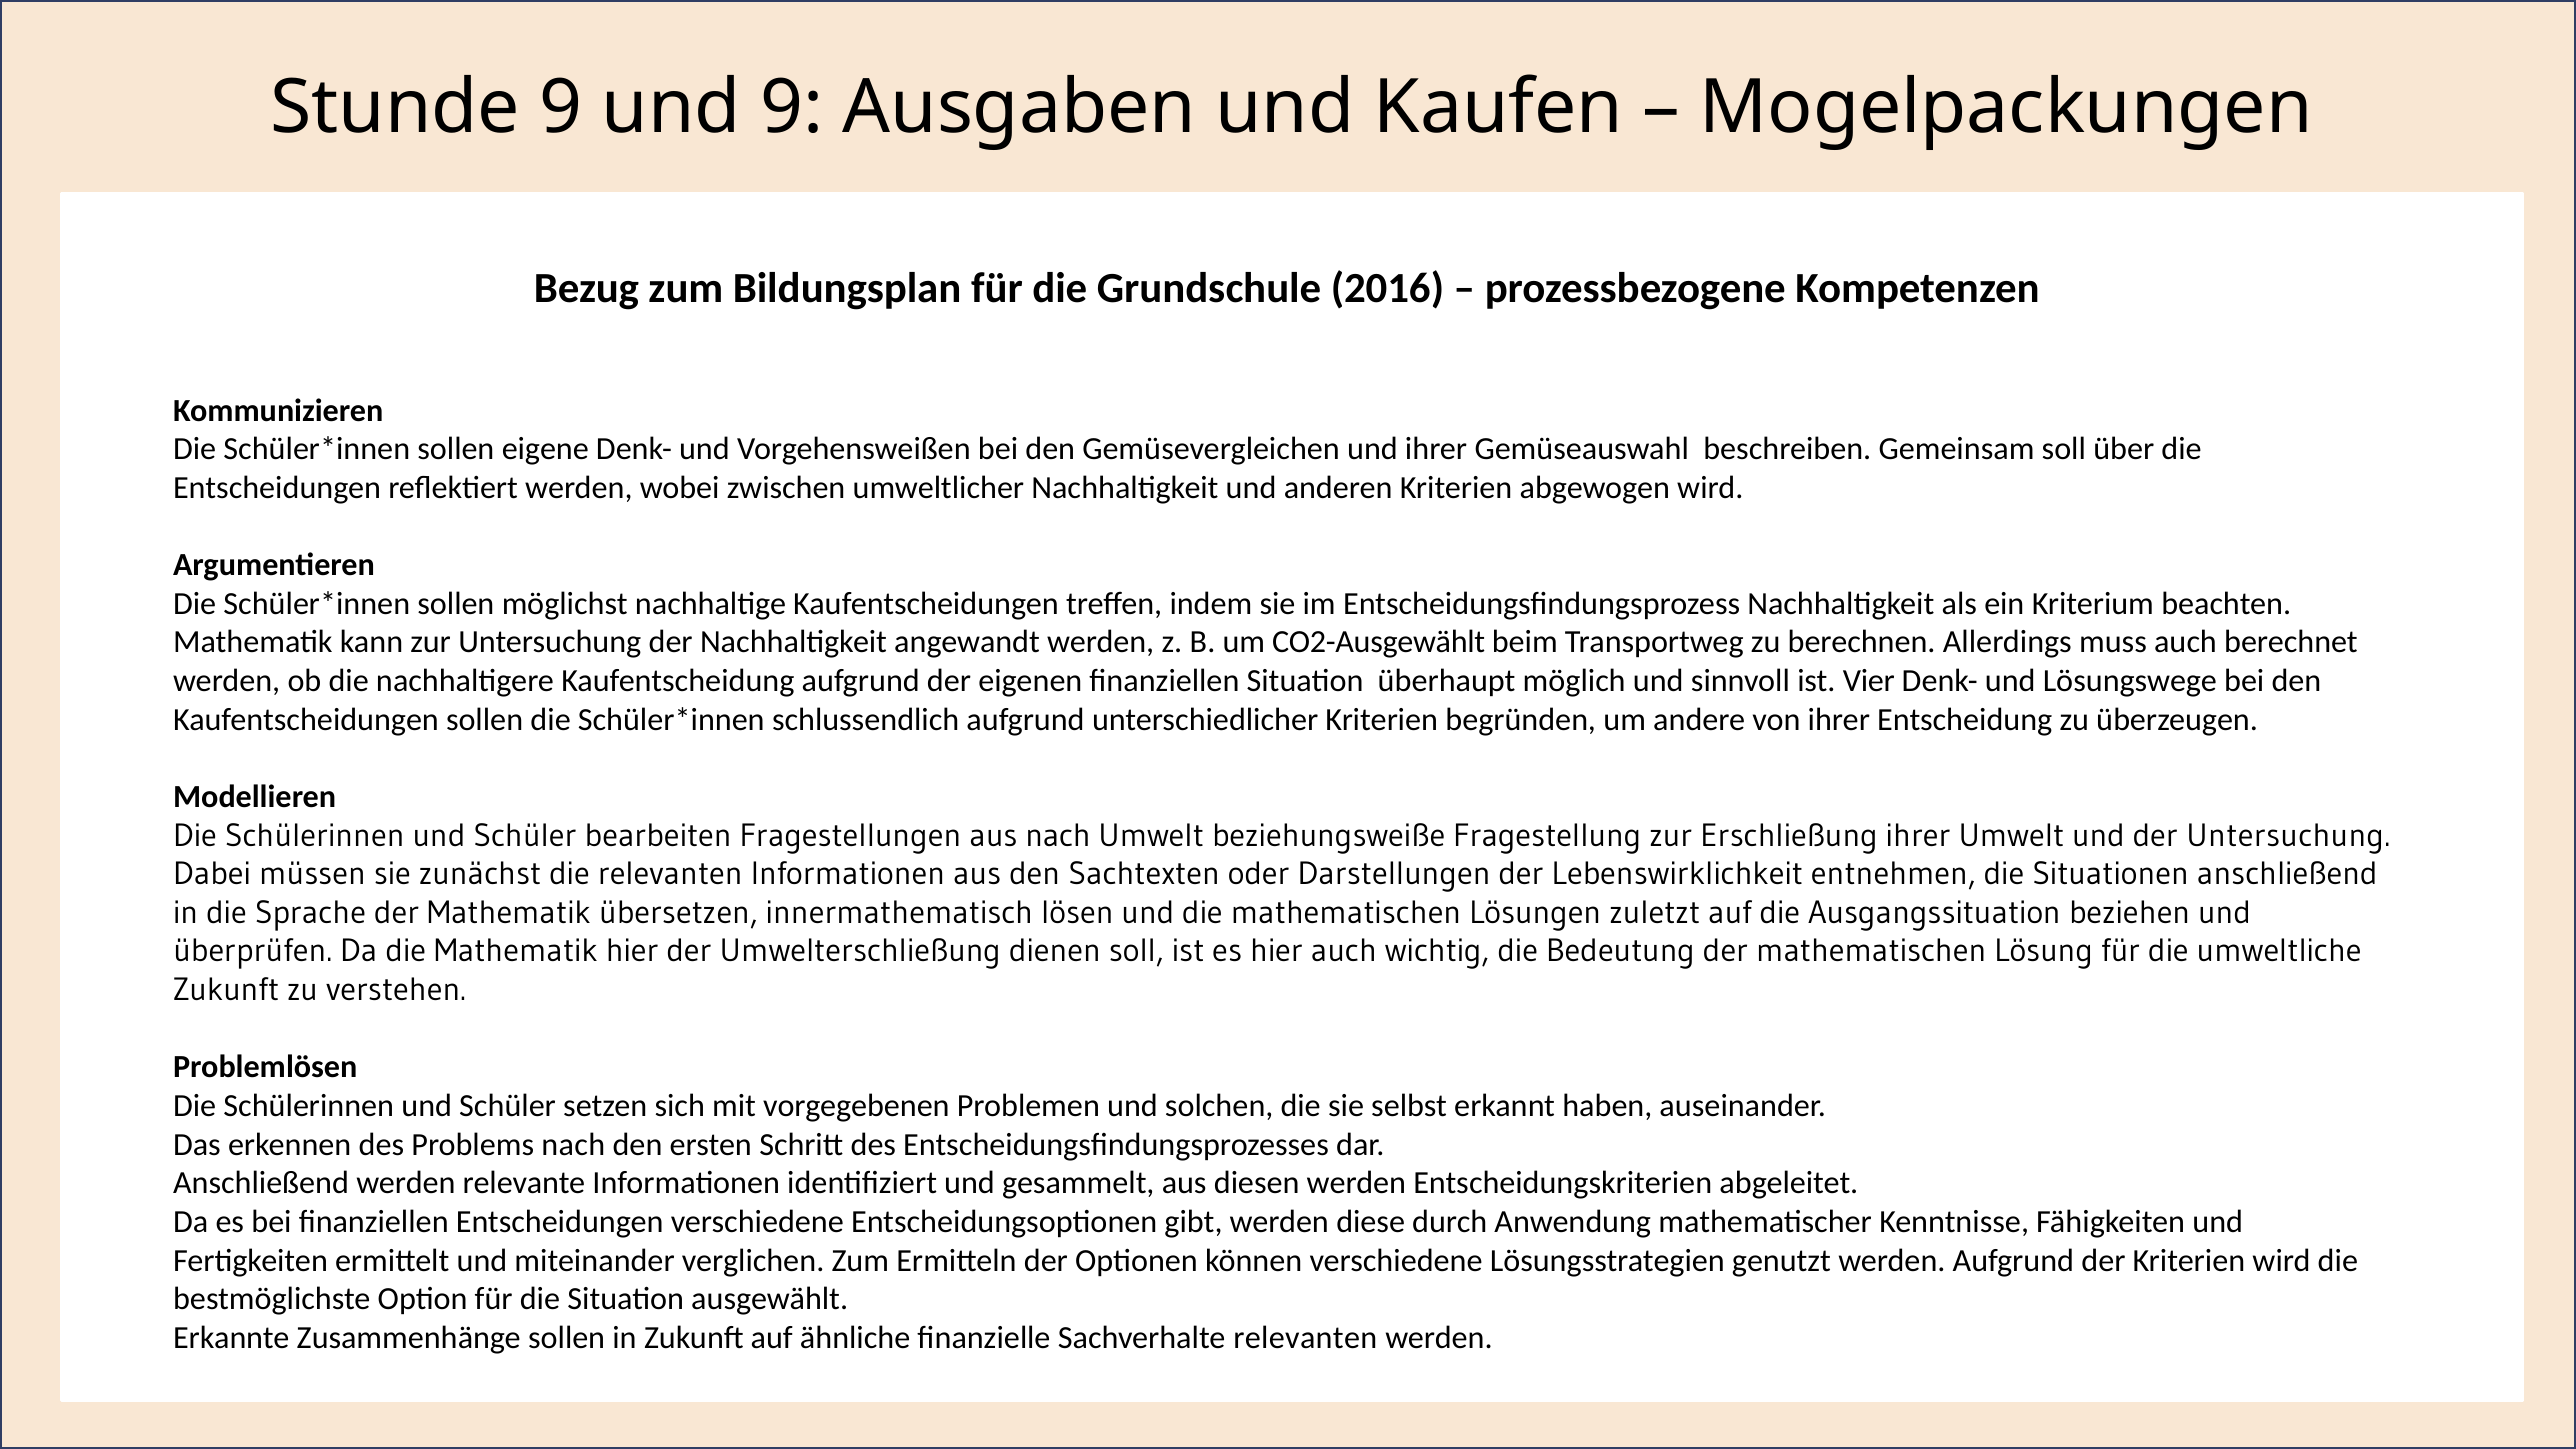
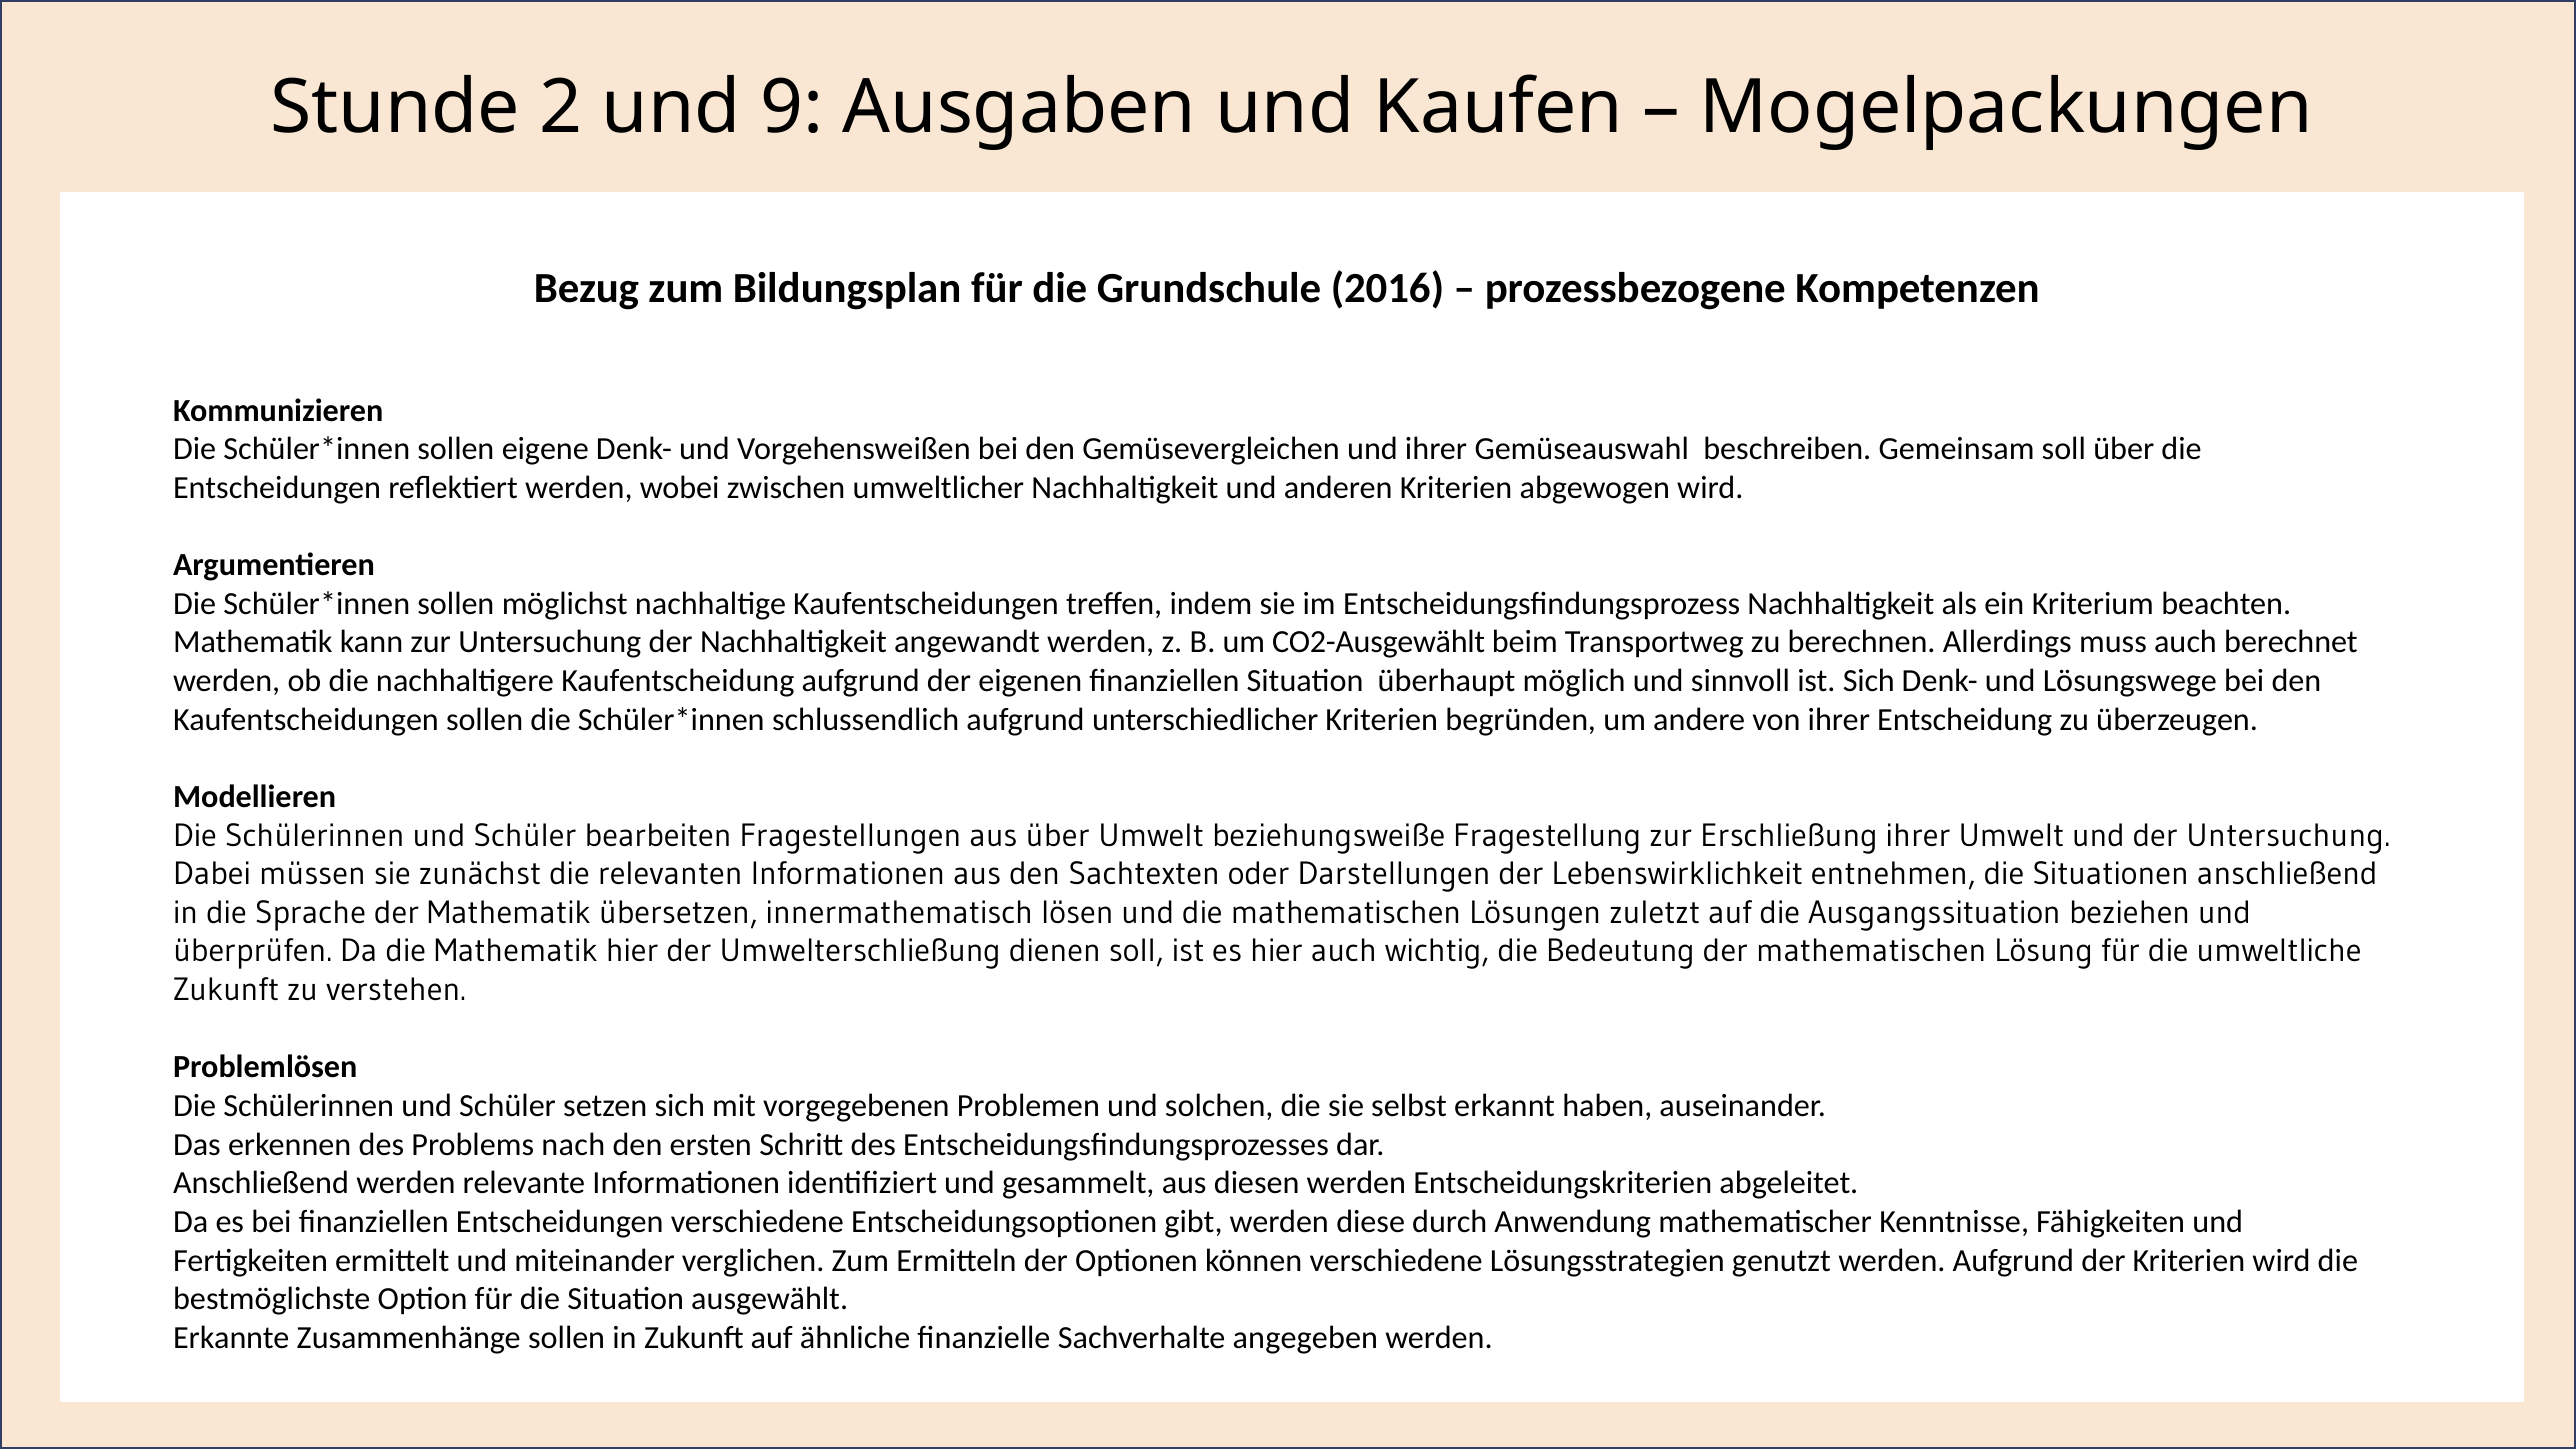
Stunde 9: 9 -> 2
ist Vier: Vier -> Sich
aus nach: nach -> über
Sachverhalte relevanten: relevanten -> angegeben
